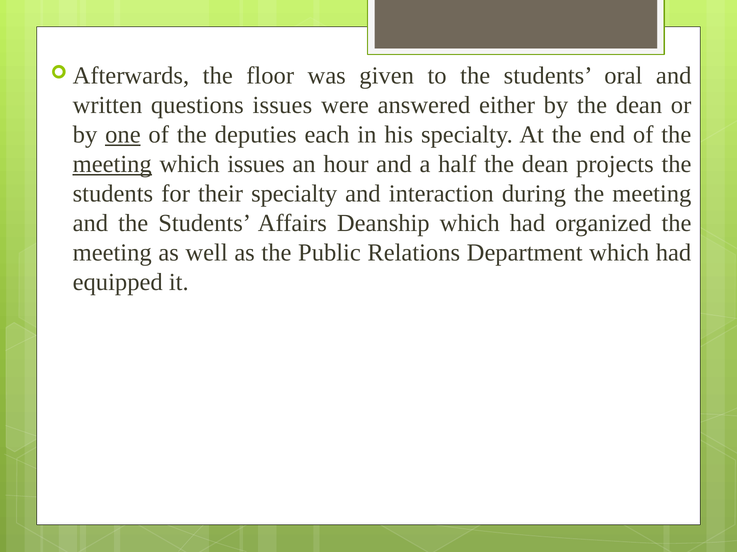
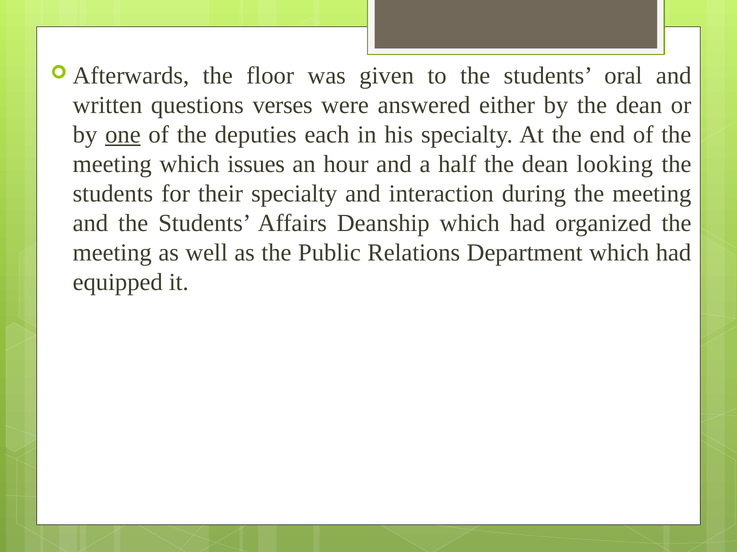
questions issues: issues -> verses
meeting at (112, 164) underline: present -> none
projects: projects -> looking
